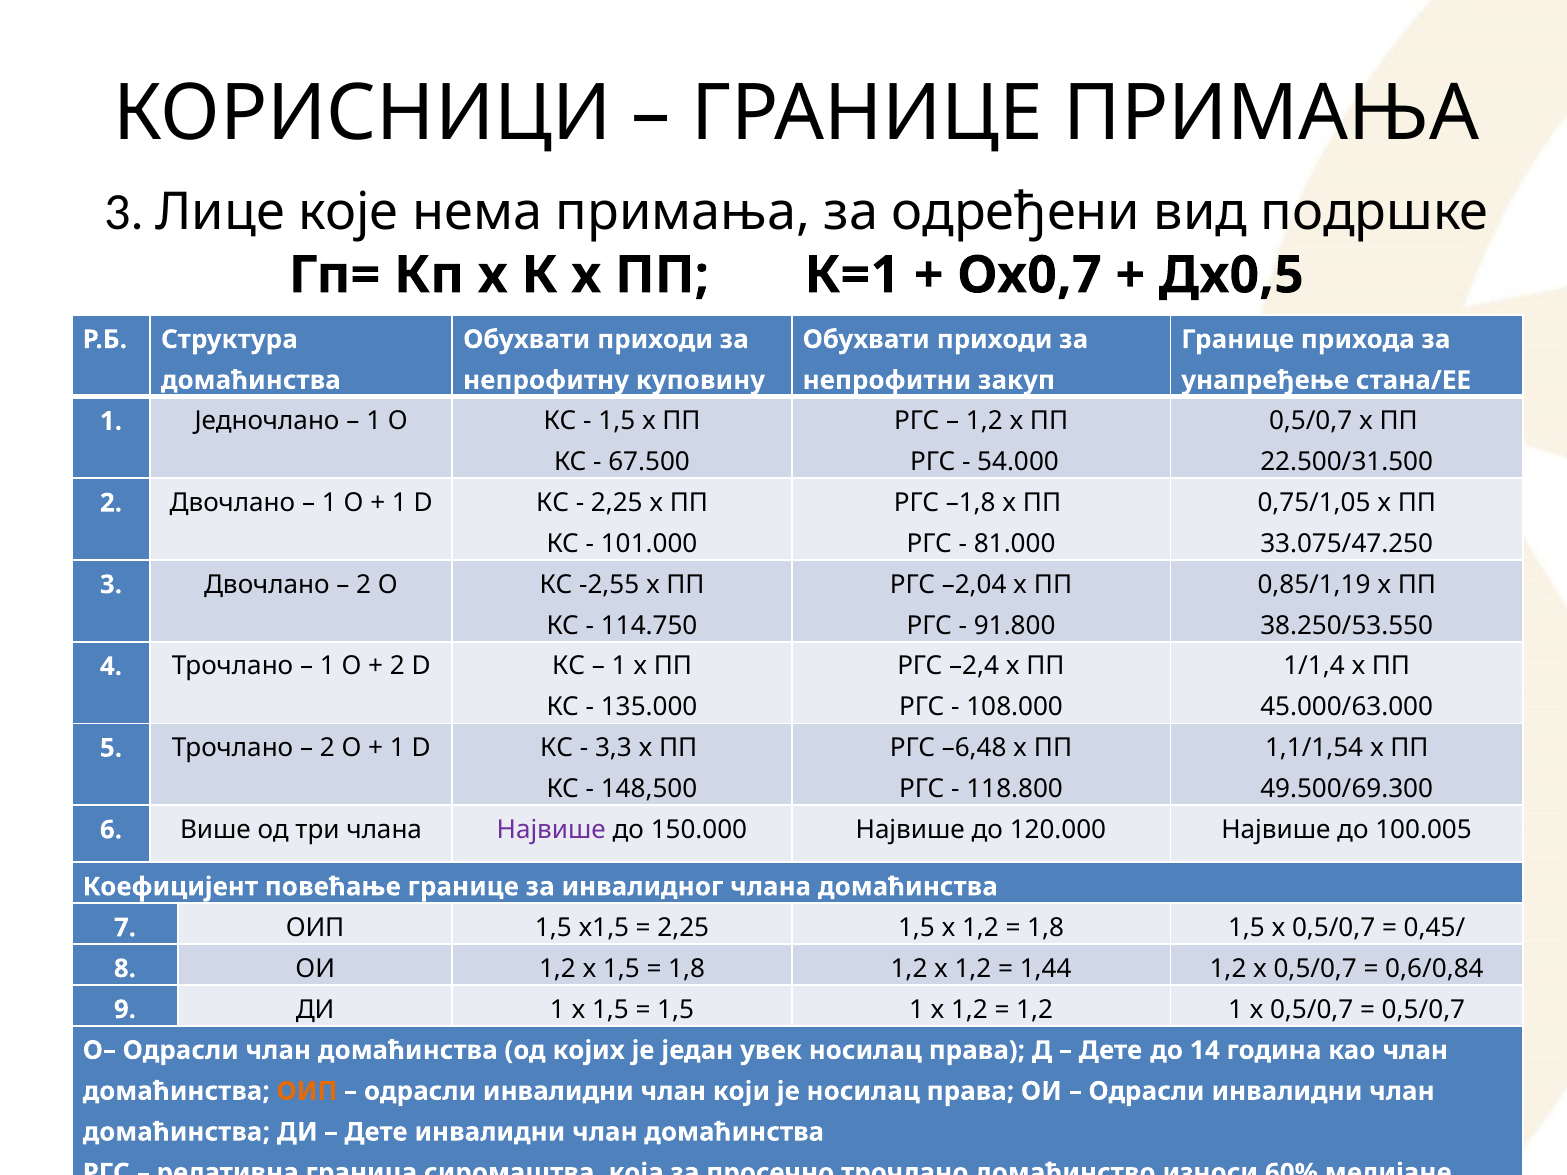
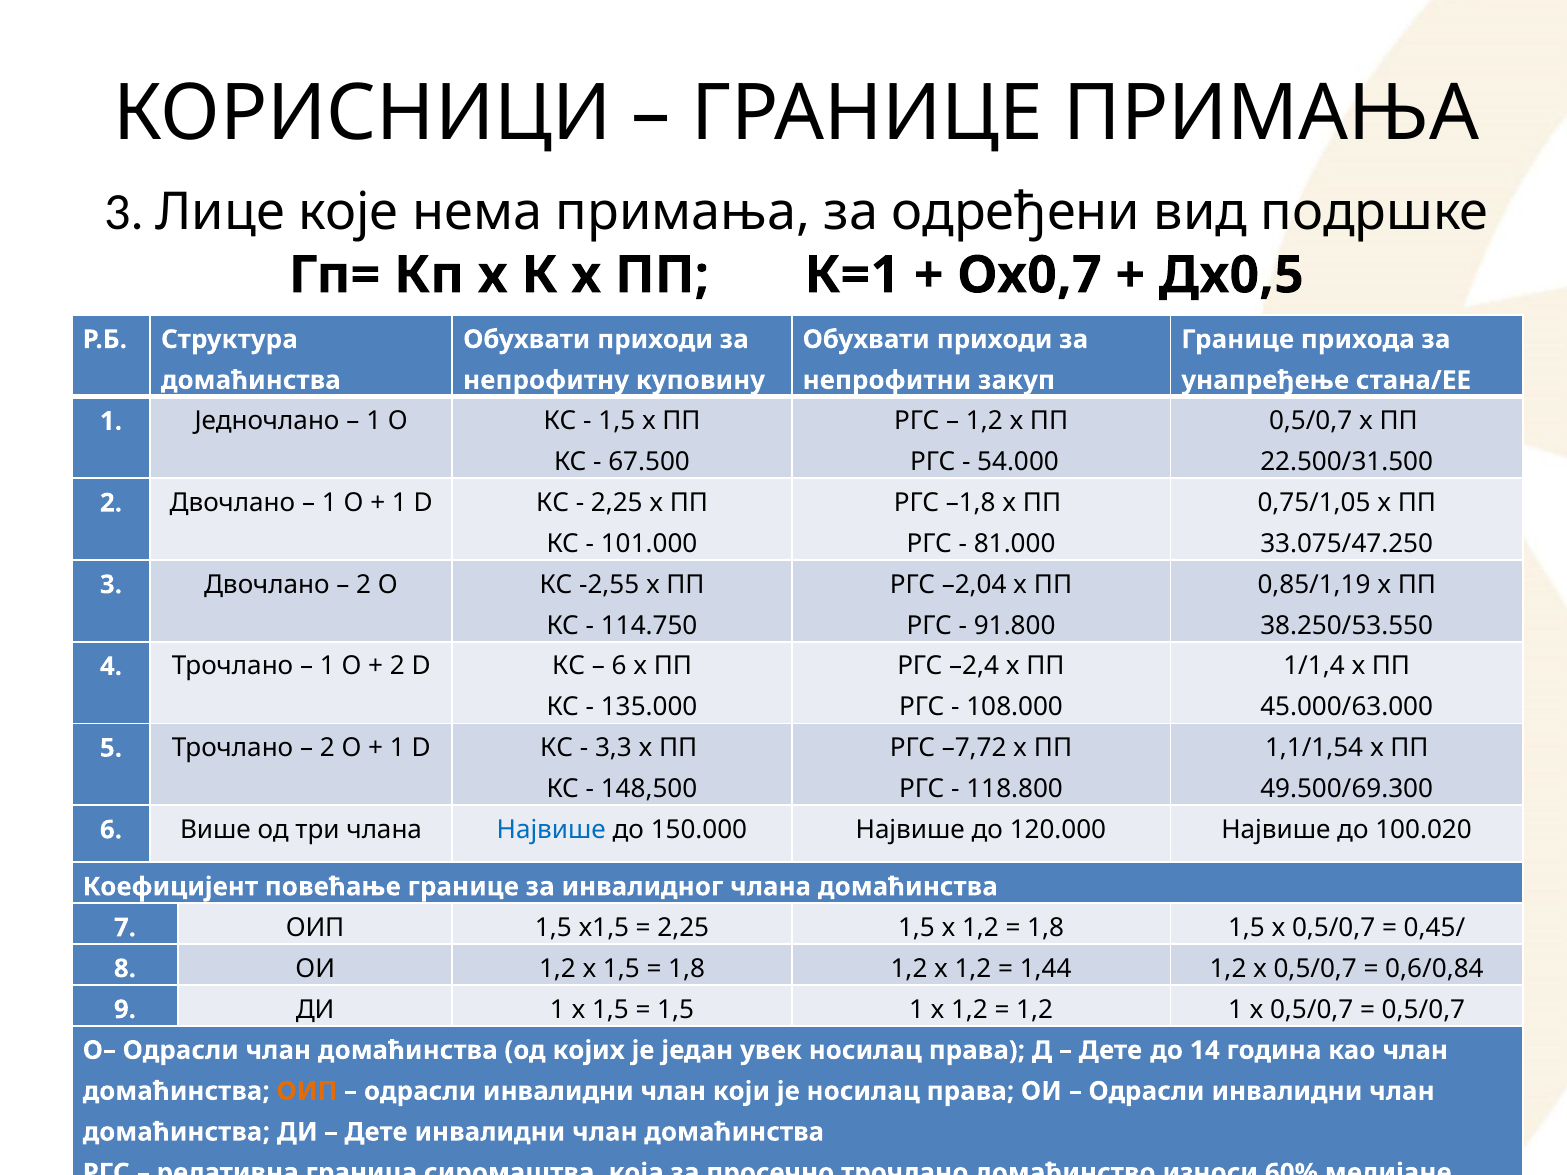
1 at (619, 666): 1 -> 6
–6,48: –6,48 -> –7,72
Највише at (551, 830) colour: purple -> blue
100.005: 100.005 -> 100.020
